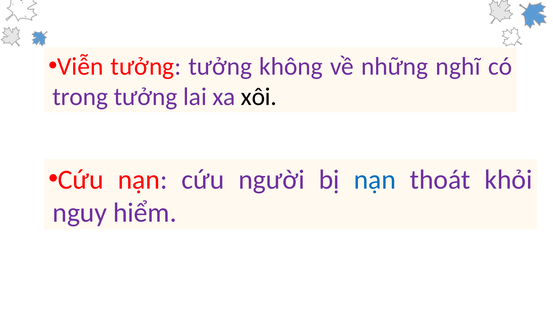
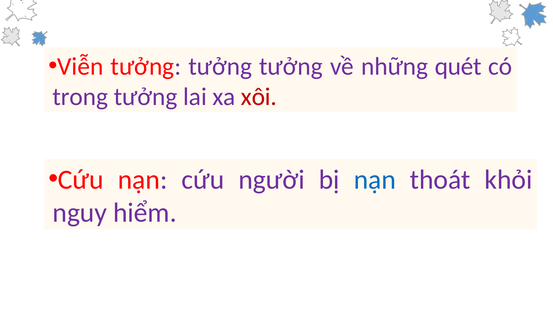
không at (291, 66): không -> tưởng
nghĩ: nghĩ -> quét
xôi colour: black -> red
